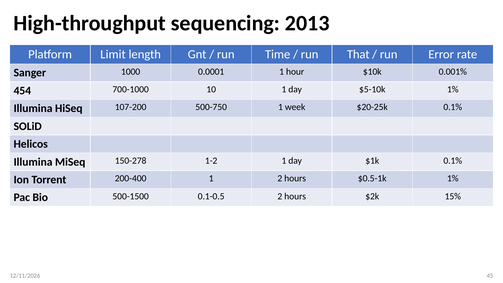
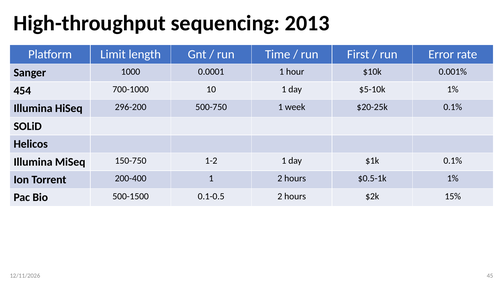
That: That -> First
107-200: 107-200 -> 296-200
150-278: 150-278 -> 150-750
